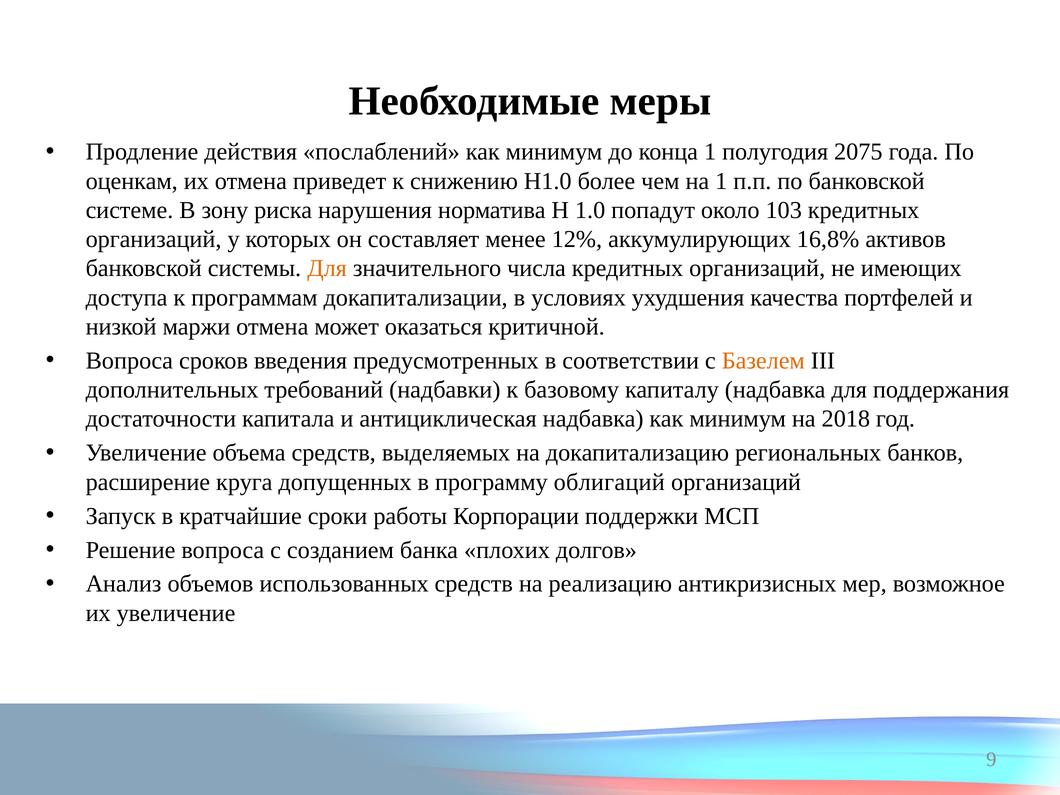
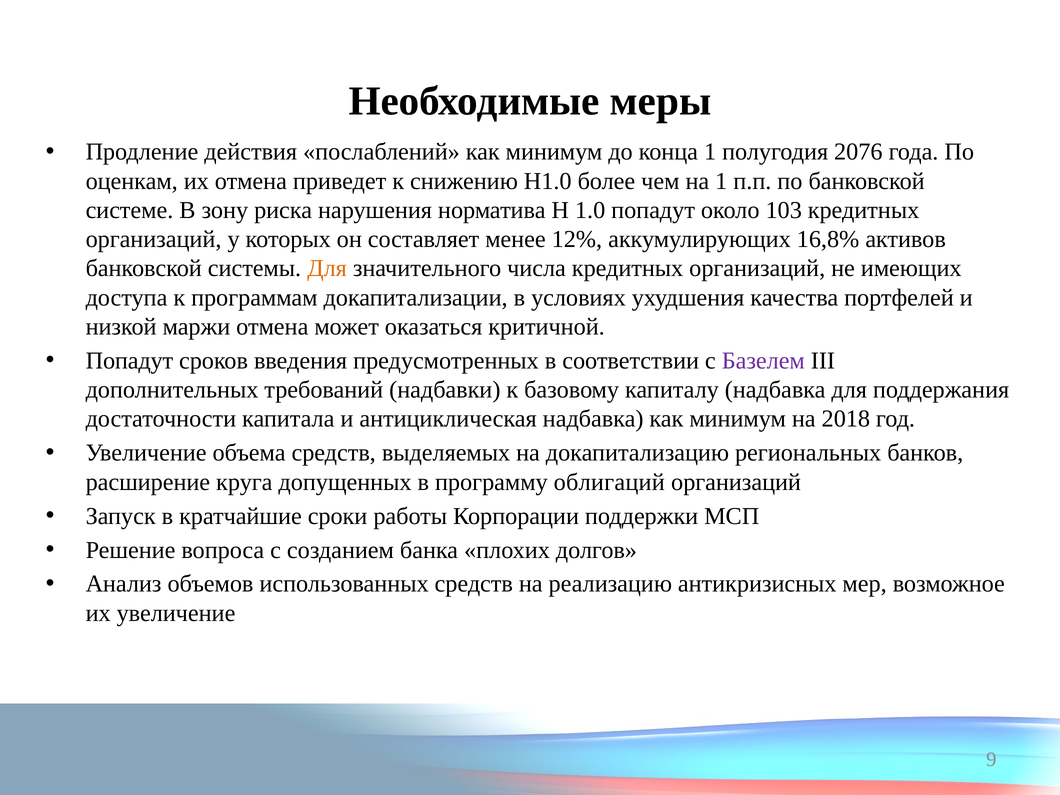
2075: 2075 -> 2076
Вопроса at (129, 361): Вопроса -> Попадут
Базелем colour: orange -> purple
